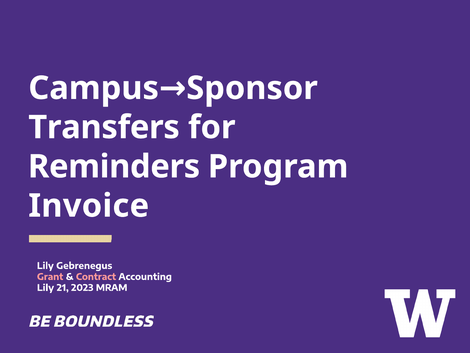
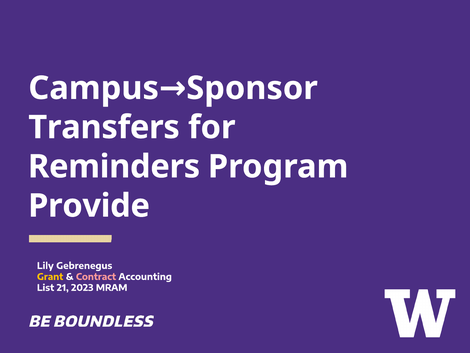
Invoice: Invoice -> Provide
Grant colour: pink -> yellow
Lily at (46, 287): Lily -> List
